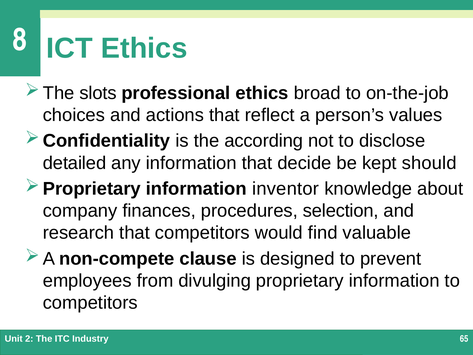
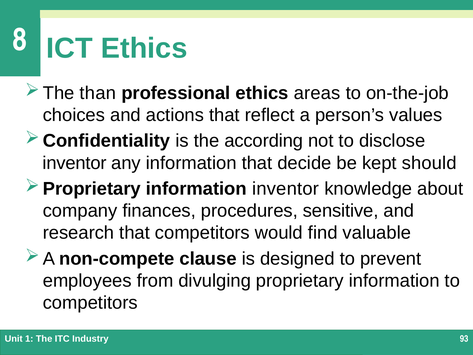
slots: slots -> than
broad: broad -> areas
detailed at (75, 163): detailed -> inventor
selection: selection -> sensitive
2: 2 -> 1
65: 65 -> 93
